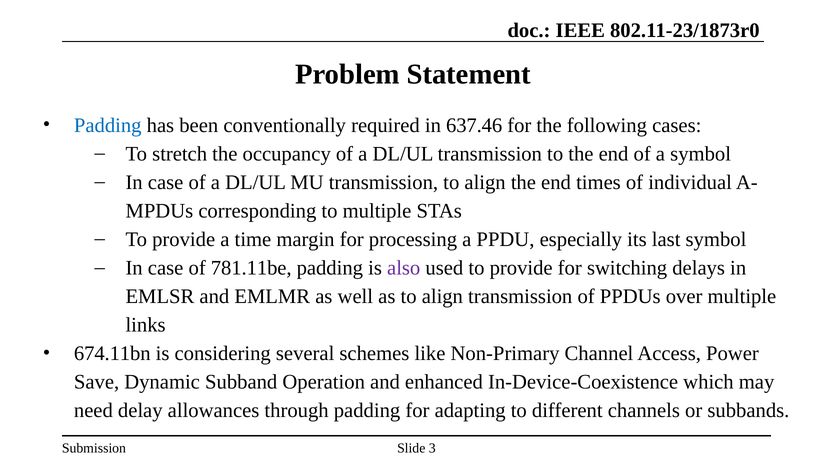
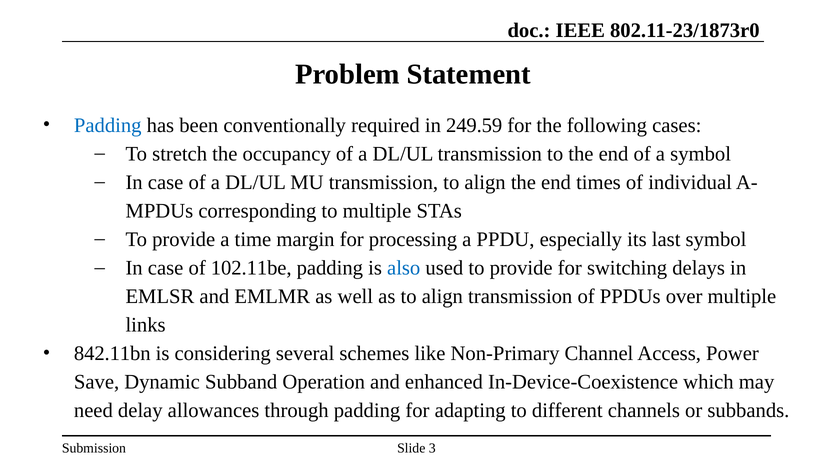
637.46: 637.46 -> 249.59
781.11be: 781.11be -> 102.11be
also colour: purple -> blue
674.11bn: 674.11bn -> 842.11bn
